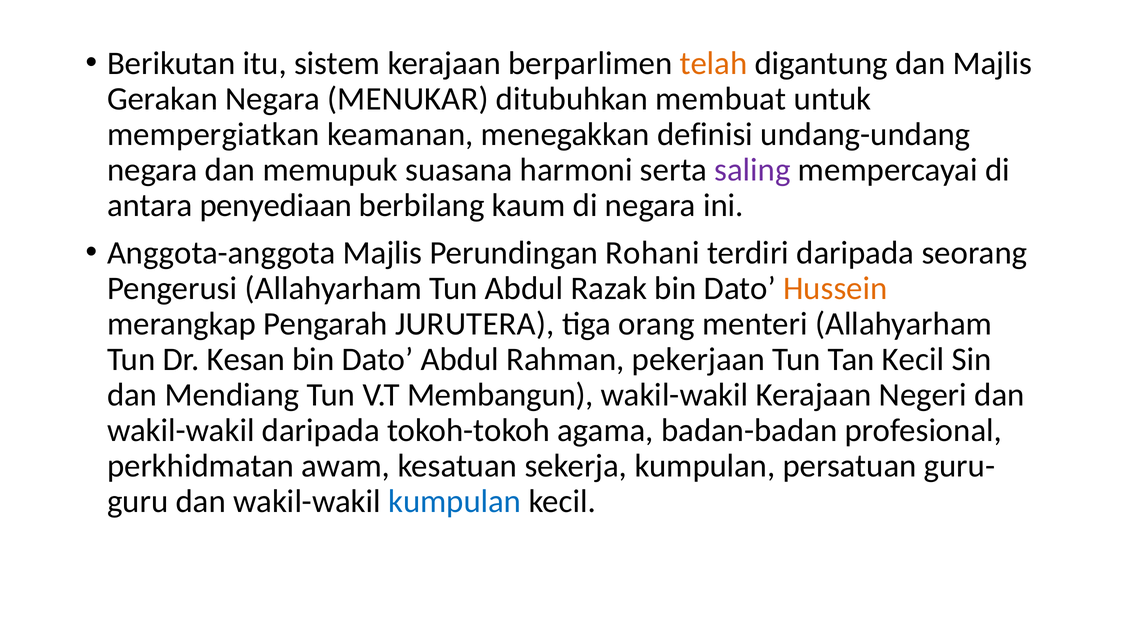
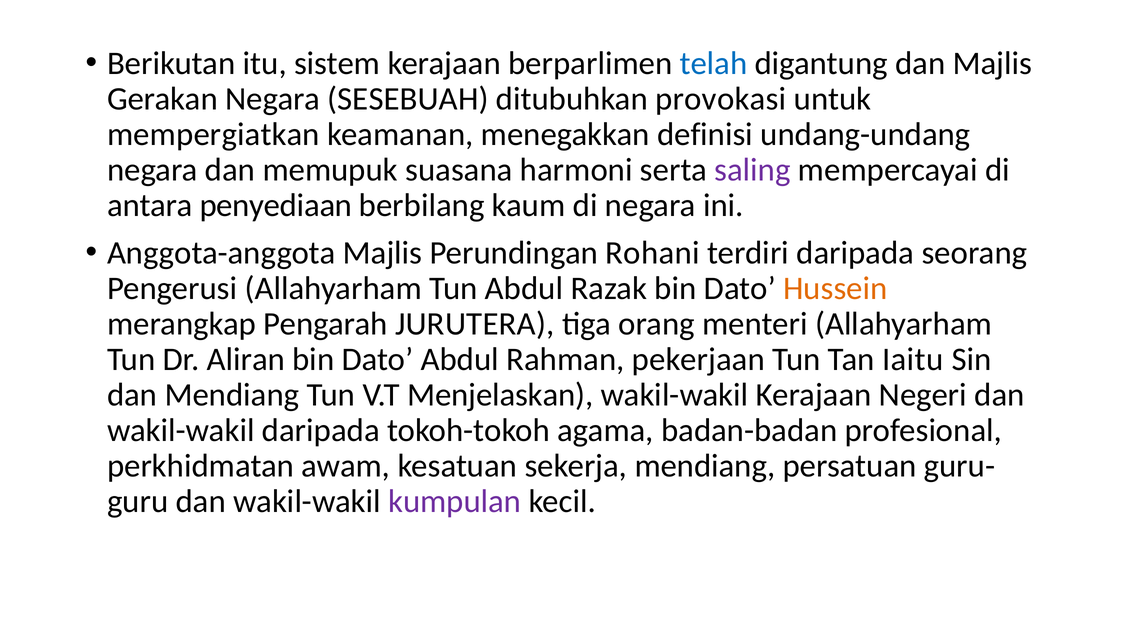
telah colour: orange -> blue
MENUKAR: MENUKAR -> SESEBUAH
membuat: membuat -> provokasi
Kesan: Kesan -> Aliran
Tan Kecil: Kecil -> Iaitu
Membangun: Membangun -> Menjelaskan
sekerja kumpulan: kumpulan -> mendiang
kumpulan at (455, 501) colour: blue -> purple
